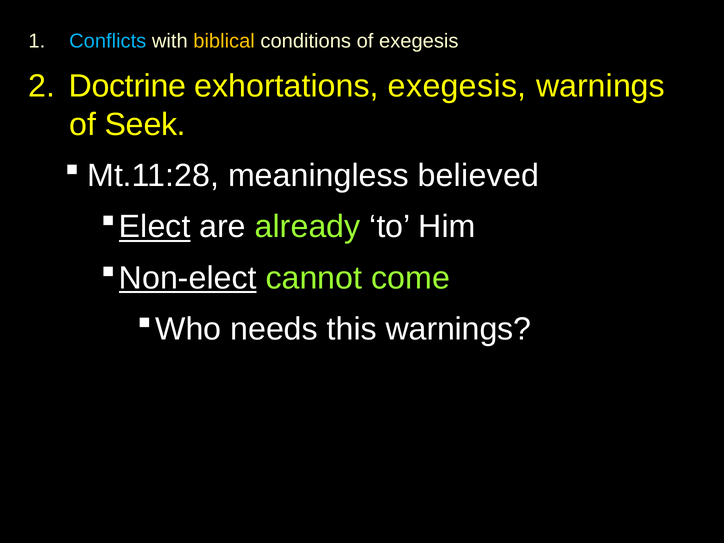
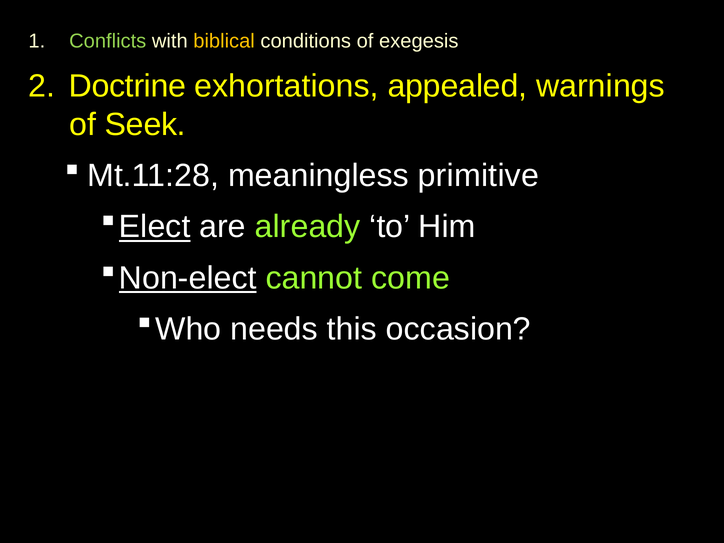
Conflicts colour: light blue -> light green
exhortations exegesis: exegesis -> appealed
believed: believed -> primitive
this warnings: warnings -> occasion
